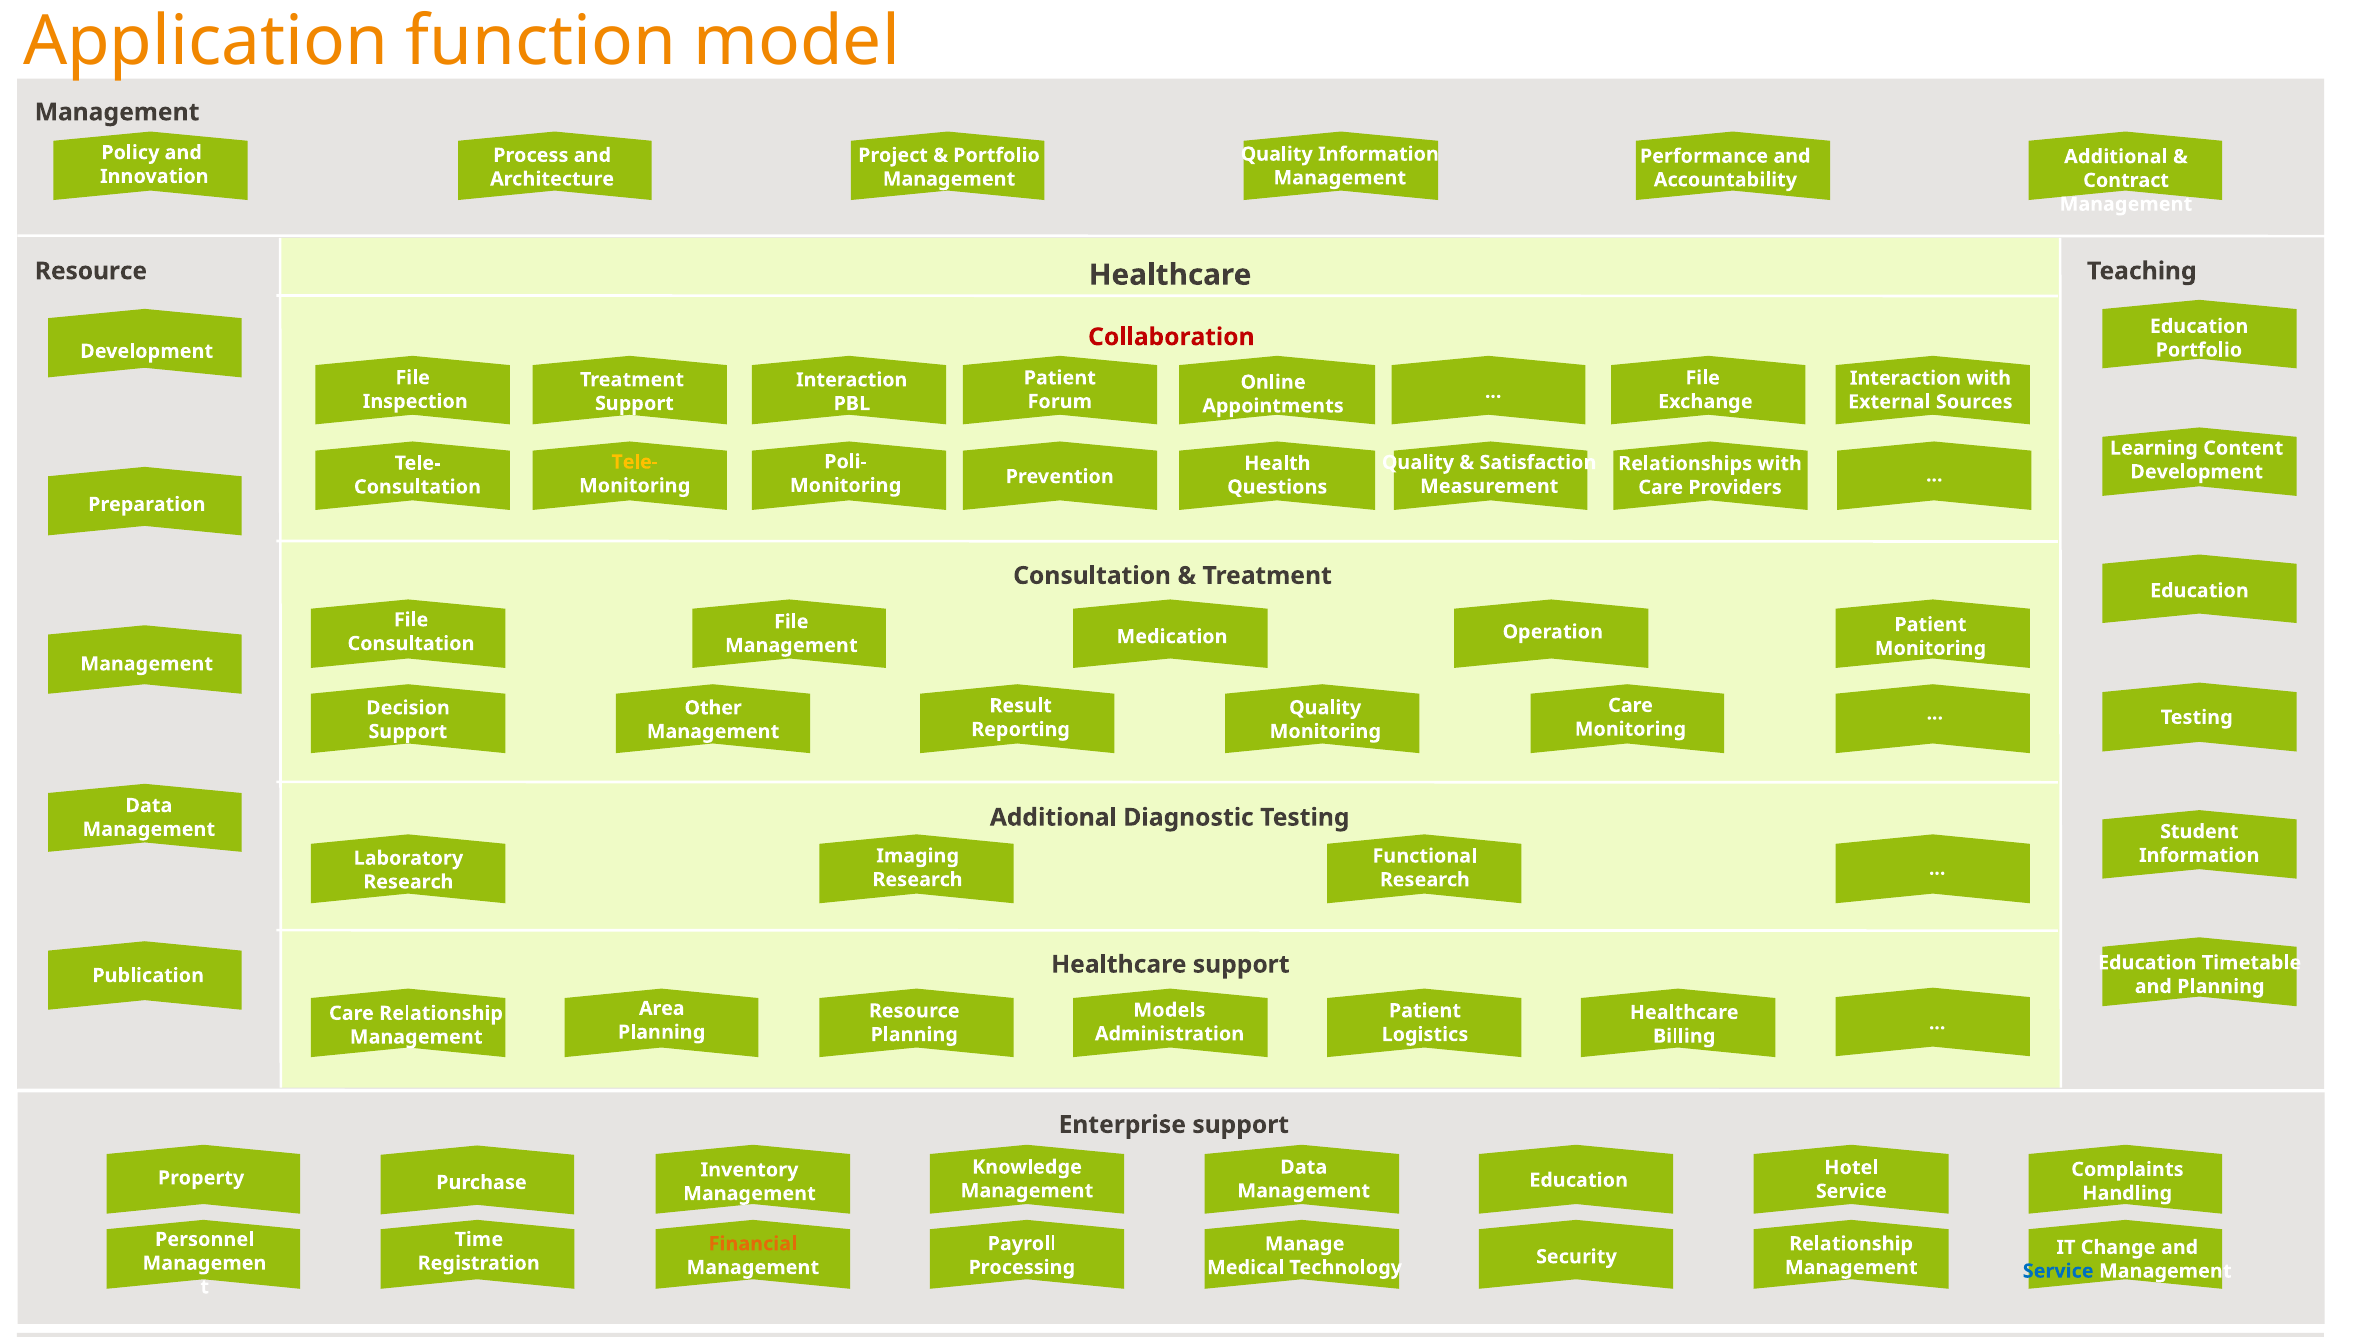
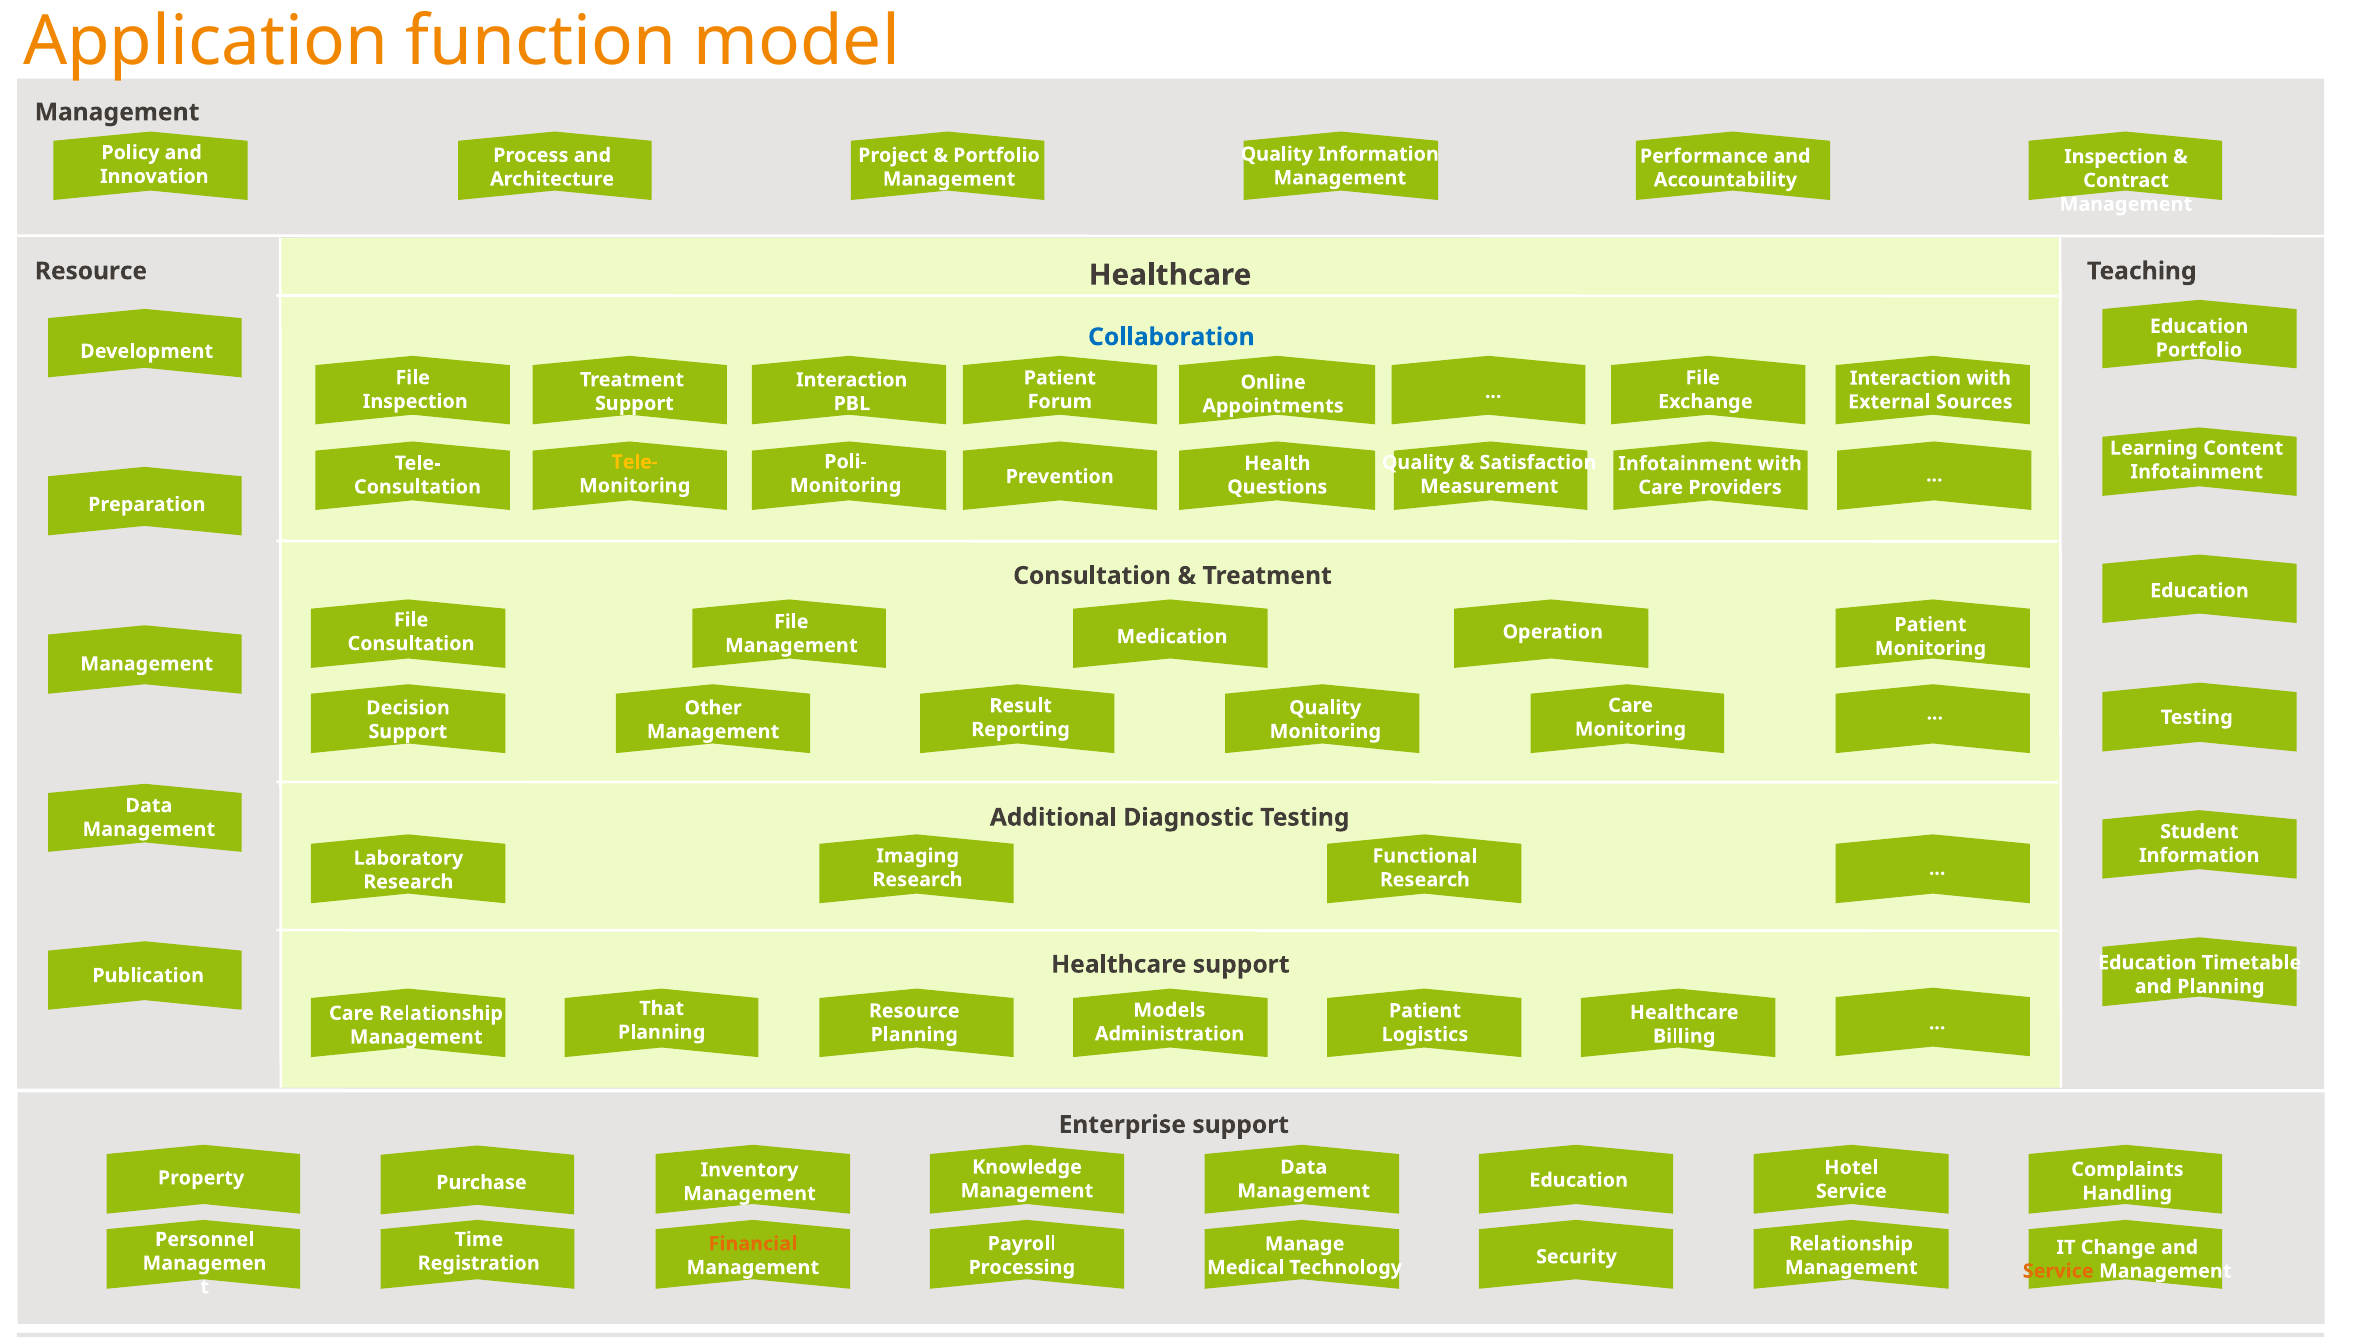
Additional at (2116, 157): Additional -> Inspection
Collaboration colour: red -> blue
Relationships at (1685, 464): Relationships -> Infotainment
Development at (2197, 472): Development -> Infotainment
Area: Area -> That
Service at (2058, 1271) colour: blue -> orange
